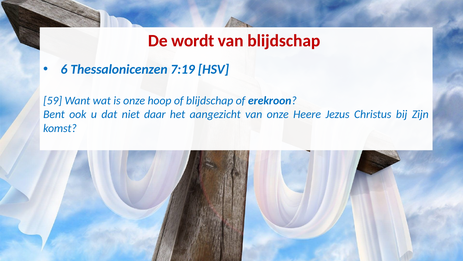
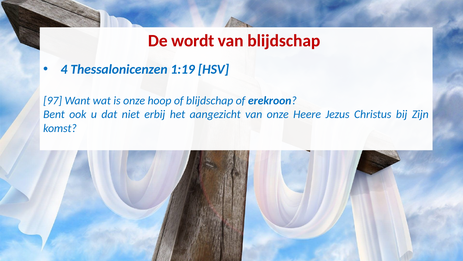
6: 6 -> 4
7:19: 7:19 -> 1:19
59: 59 -> 97
daar: daar -> erbij
